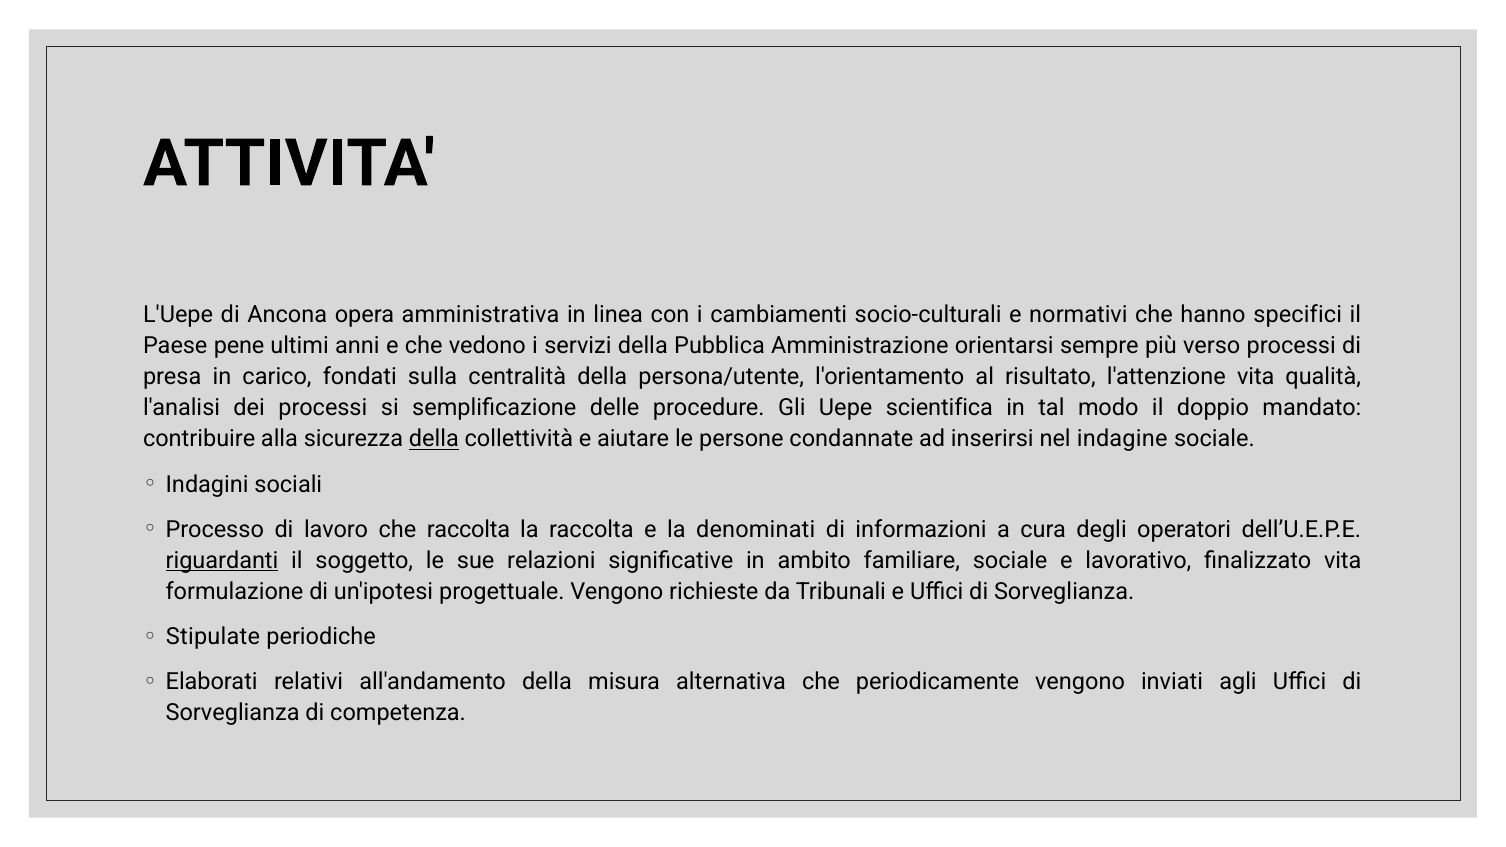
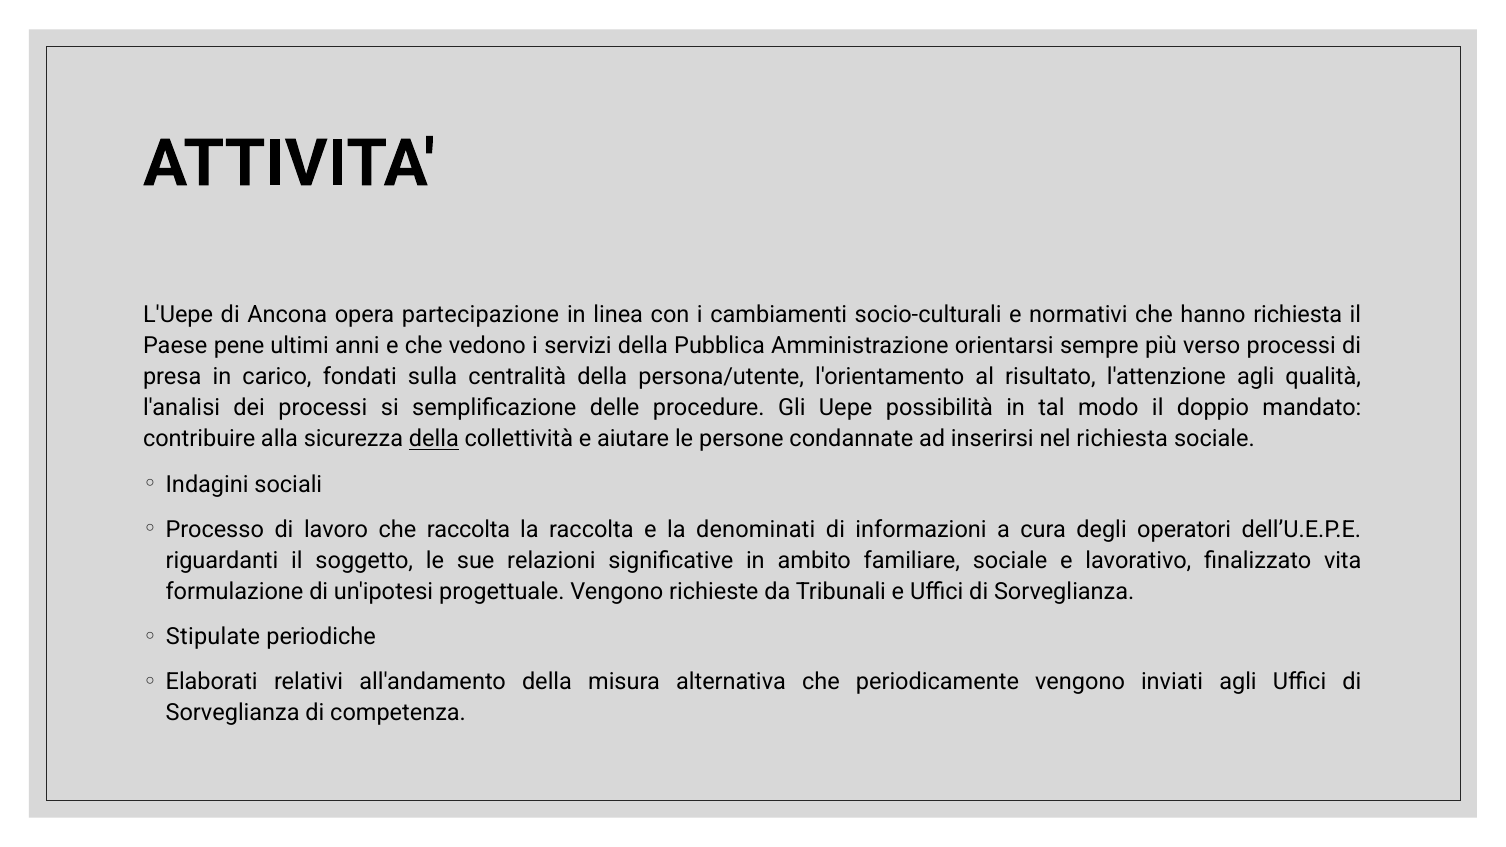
amministrativa: amministrativa -> partecipazione
hanno specifici: specifici -> richiesta
l'attenzione vita: vita -> agli
scientifica: scientifica -> possibilità
nel indagine: indagine -> richiesta
riguardanti underline: present -> none
